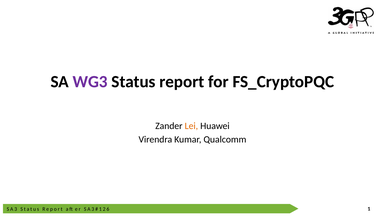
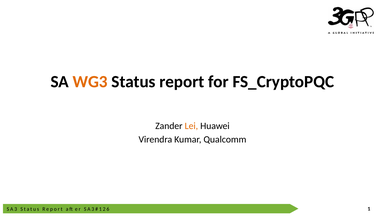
WG3 colour: purple -> orange
